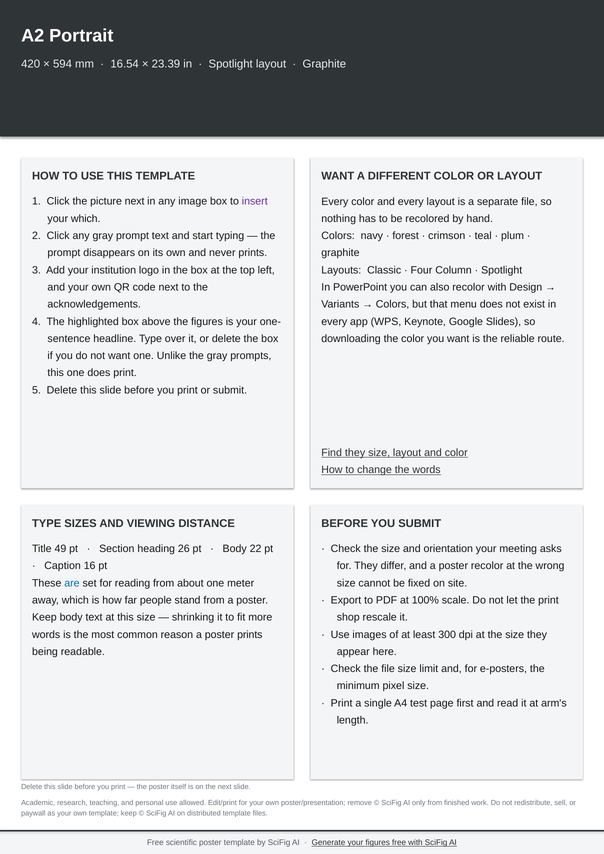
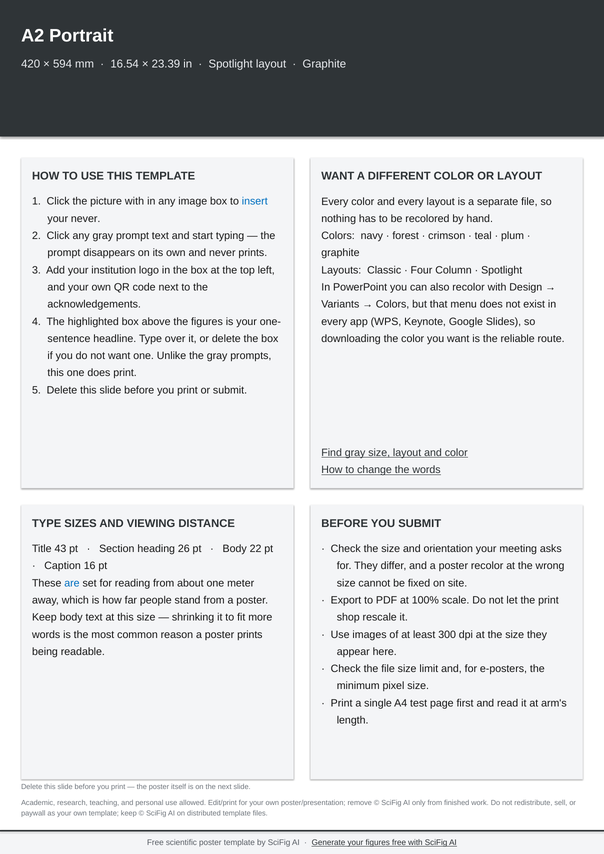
picture next: next -> with
insert colour: purple -> blue
your which: which -> never
Find they: they -> gray
49: 49 -> 43
